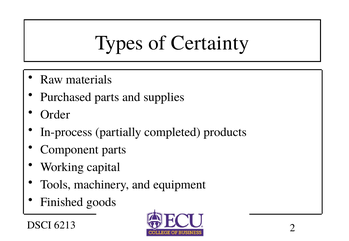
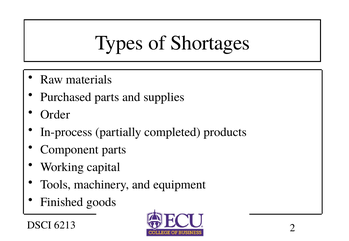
Certainty: Certainty -> Shortages
